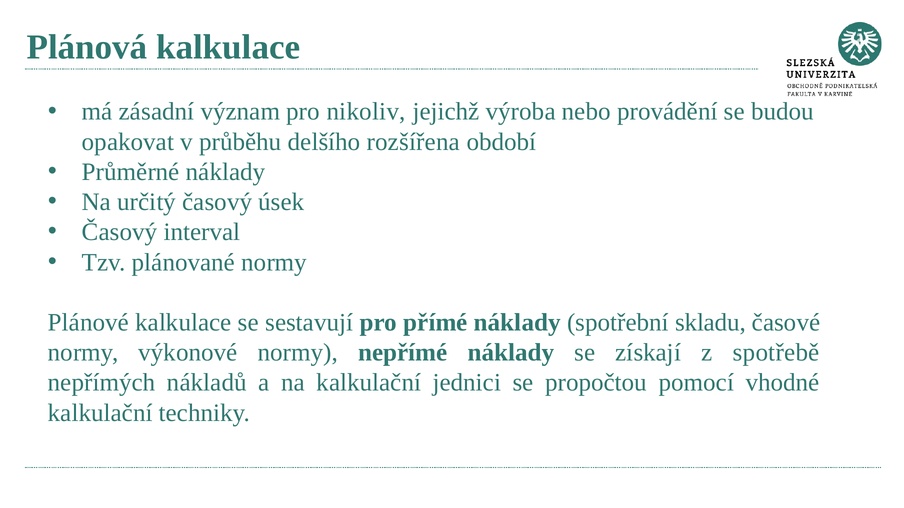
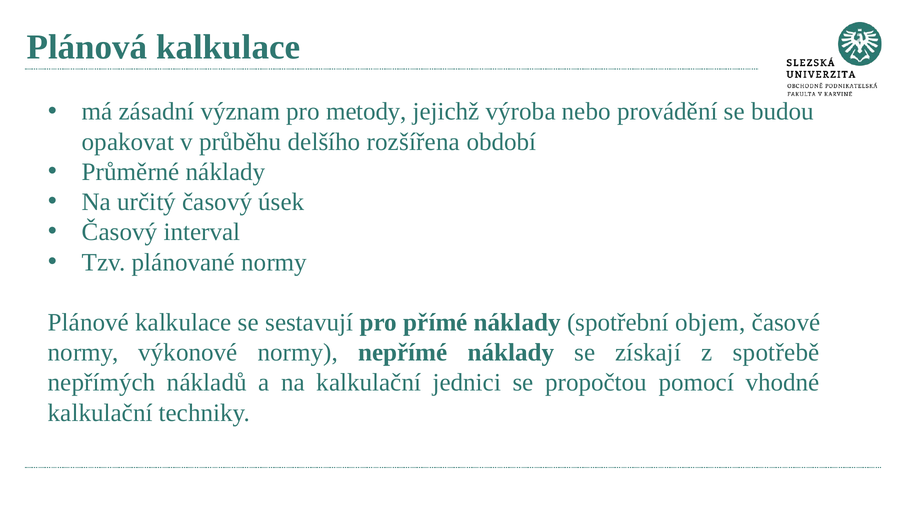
nikoliv: nikoliv -> metody
skladu: skladu -> objem
